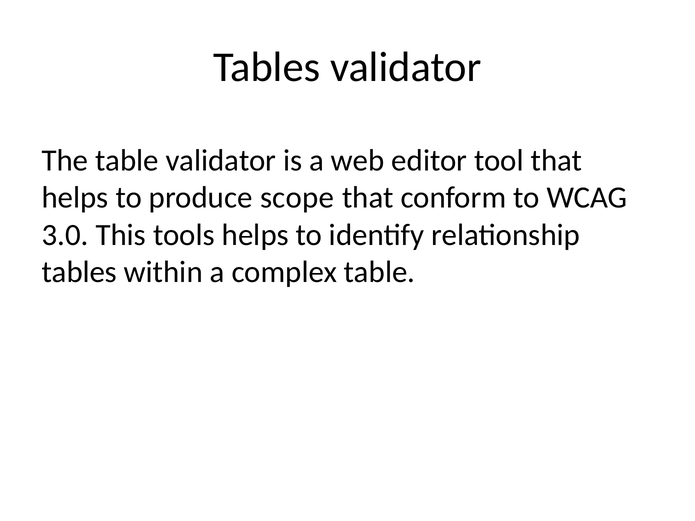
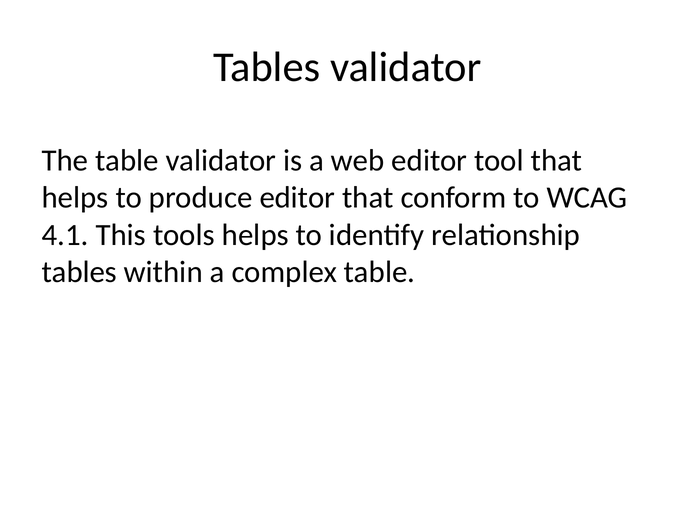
produce scope: scope -> editor
3.0: 3.0 -> 4.1
